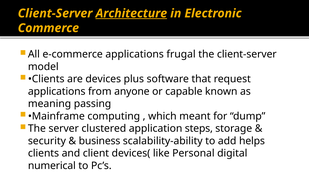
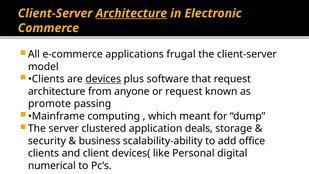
devices underline: none -> present
applications at (57, 91): applications -> architecture
or capable: capable -> request
meaning: meaning -> promote
steps: steps -> deals
helps: helps -> office
